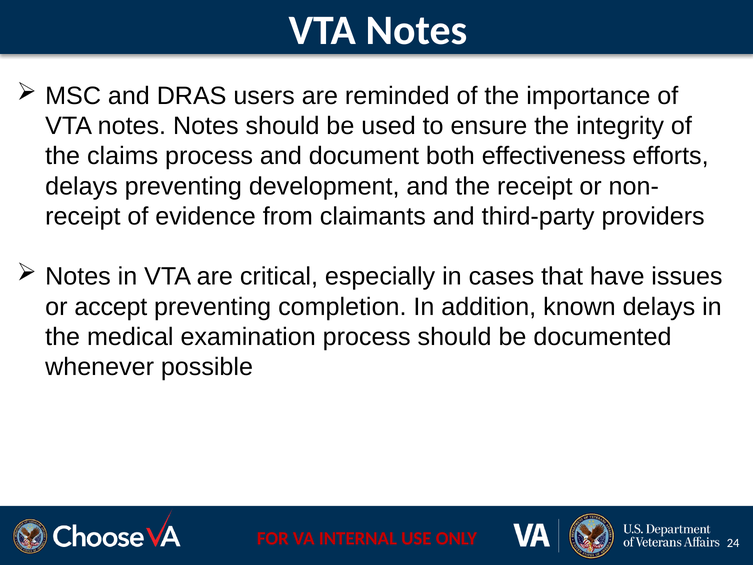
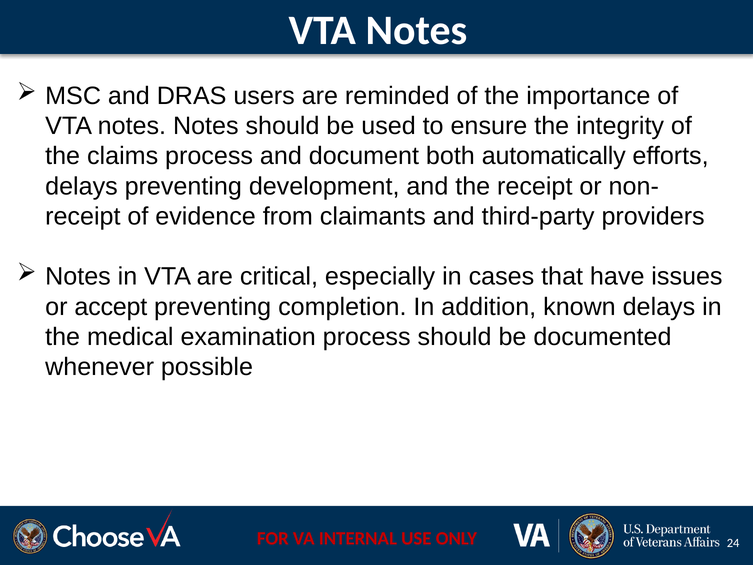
effectiveness: effectiveness -> automatically
